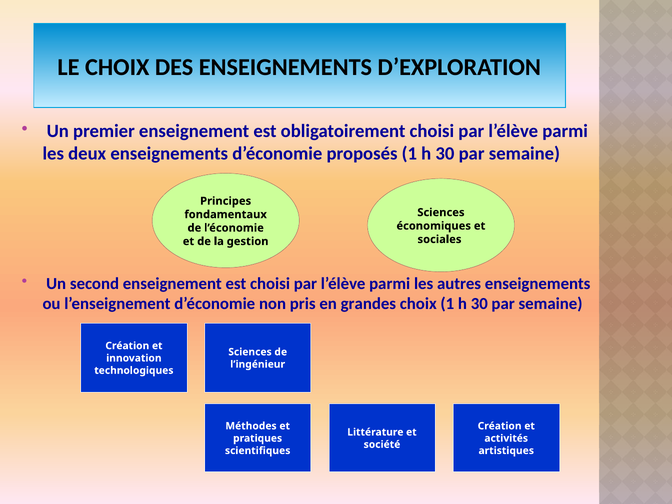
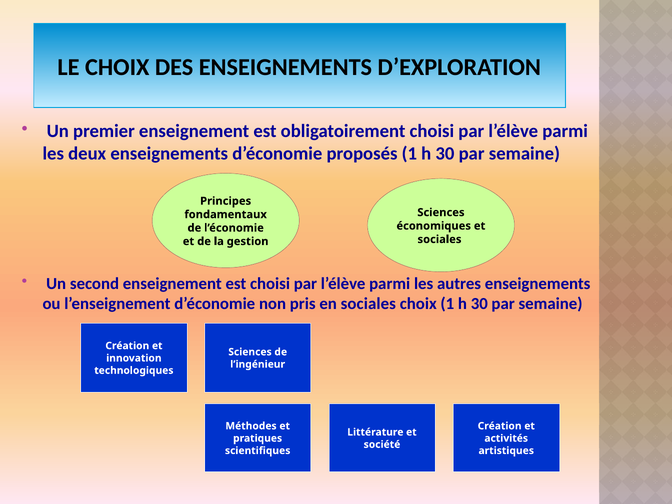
en grandes: grandes -> sociales
